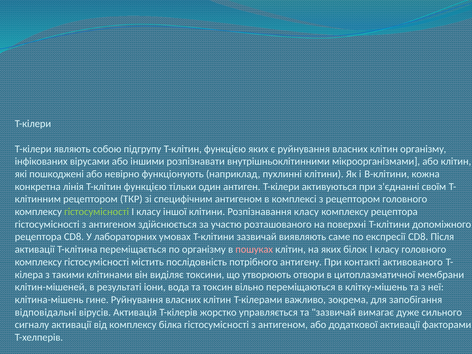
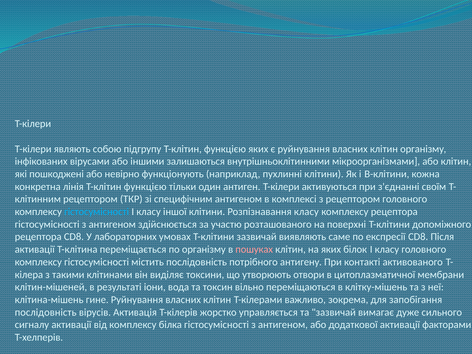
розпізнавати: розпізнавати -> залишаються
гістосумісності at (97, 212) colour: light green -> light blue
відповідальні at (46, 312): відповідальні -> послідовність
